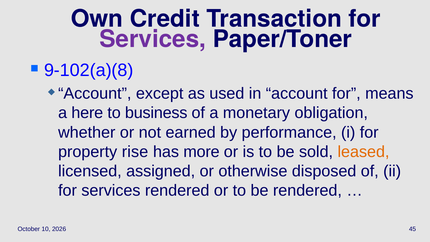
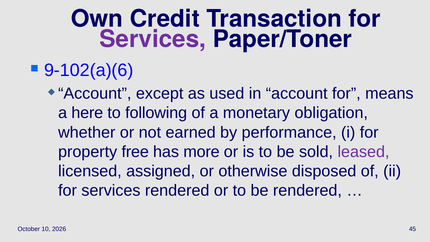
9-102(a)(8: 9-102(a)(8 -> 9-102(a)(6
business: business -> following
rise: rise -> free
leased colour: orange -> purple
